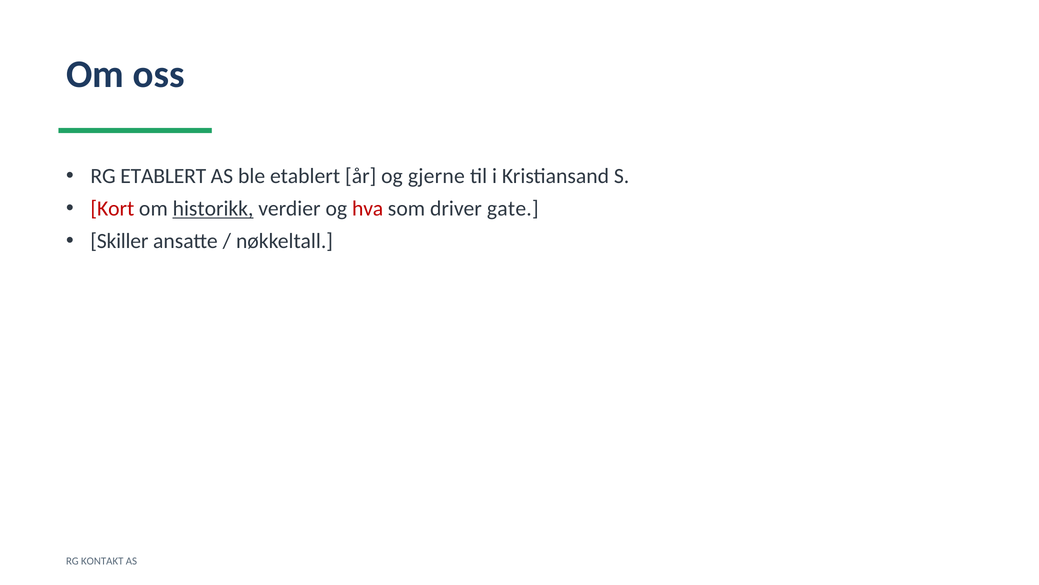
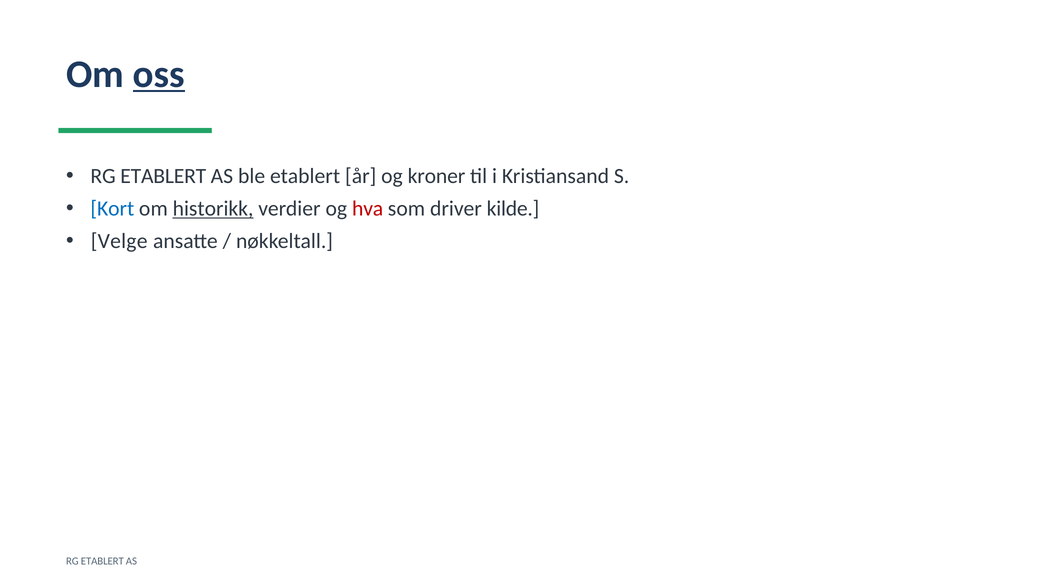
oss underline: none -> present
gjerne: gjerne -> kroner
Kort colour: red -> blue
gate: gate -> kilde
Skiller: Skiller -> Velge
KONTAKT at (102, 561): KONTAKT -> ETABLERT
